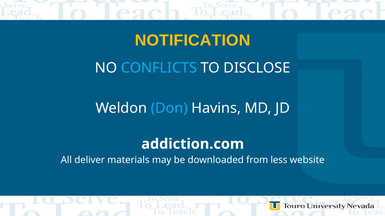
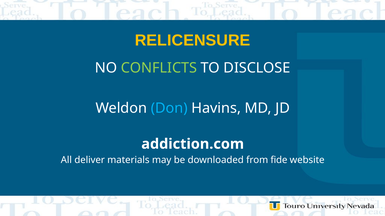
NOTIFICATION: NOTIFICATION -> RELICENSURE
CONFLICTS colour: light blue -> light green
less: less -> fide
